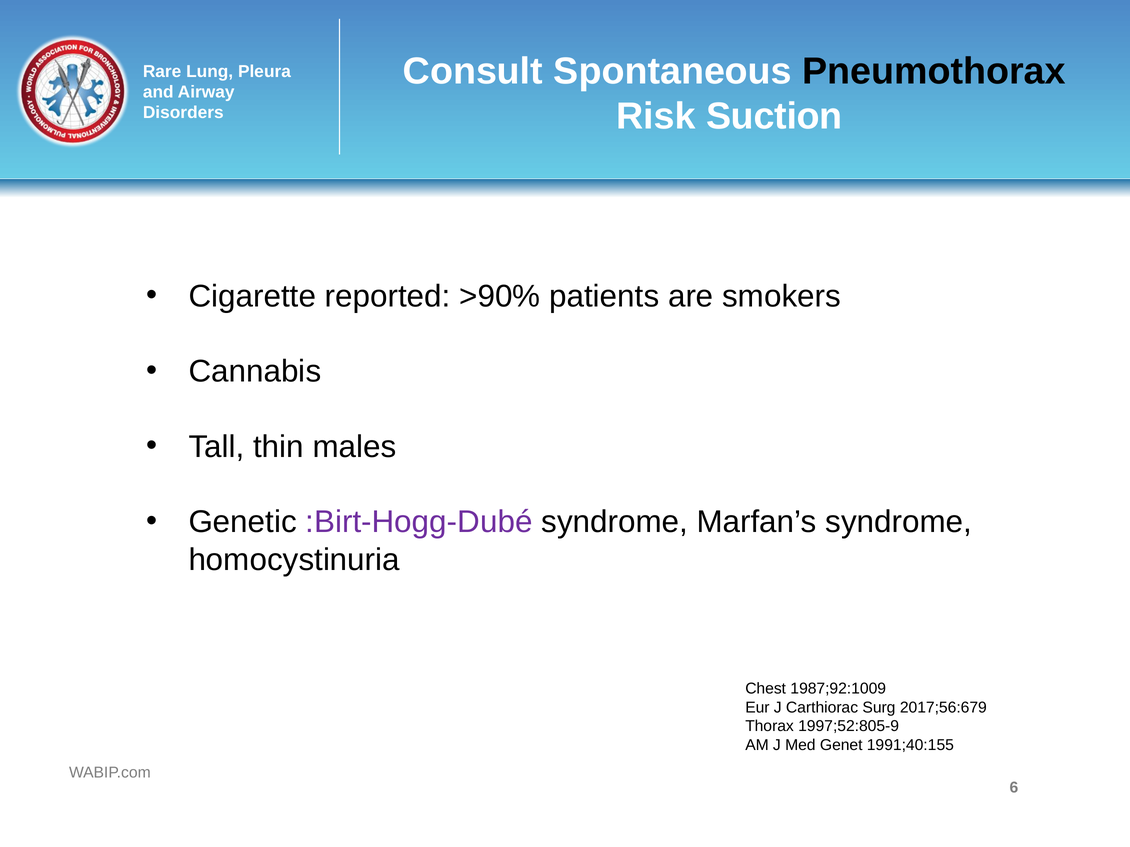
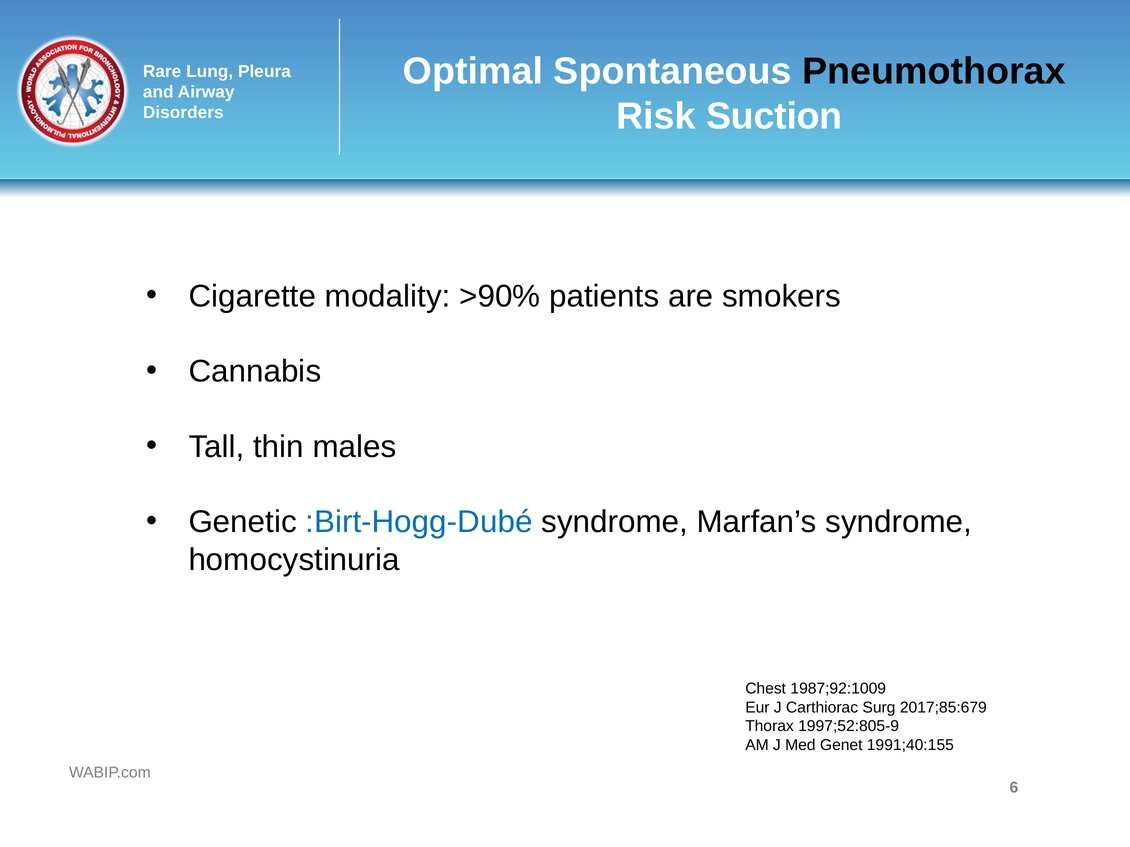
Consult: Consult -> Optimal
reported: reported -> modality
:Birt-Hogg-Dubé colour: purple -> blue
2017;56:679: 2017;56:679 -> 2017;85:679
